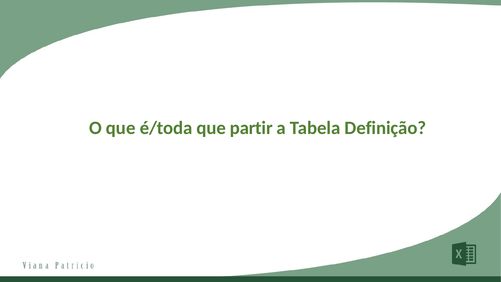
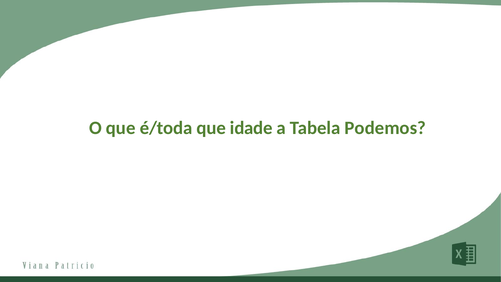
partir: partir -> idade
Definição: Definição -> Podemos
